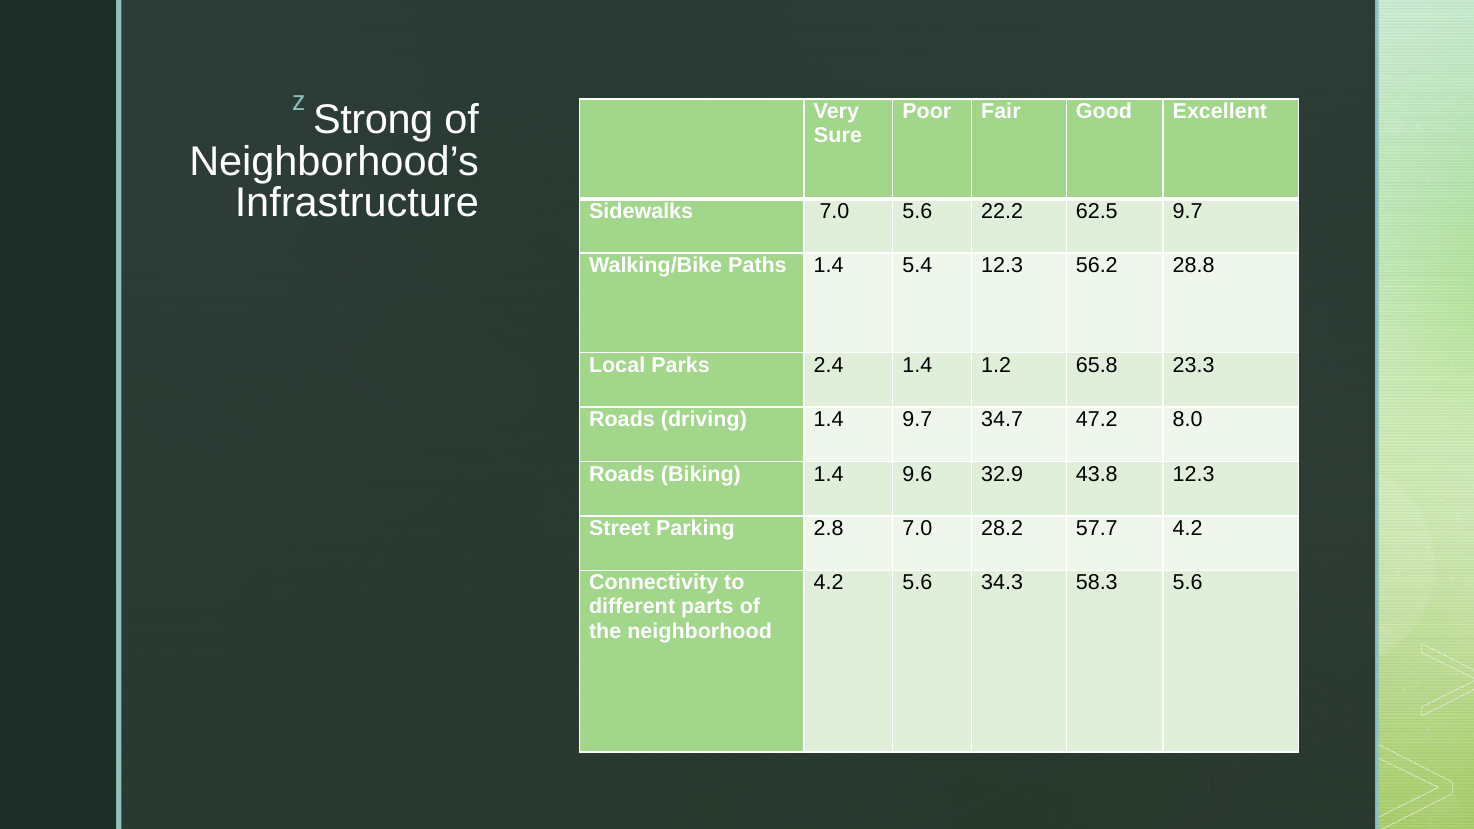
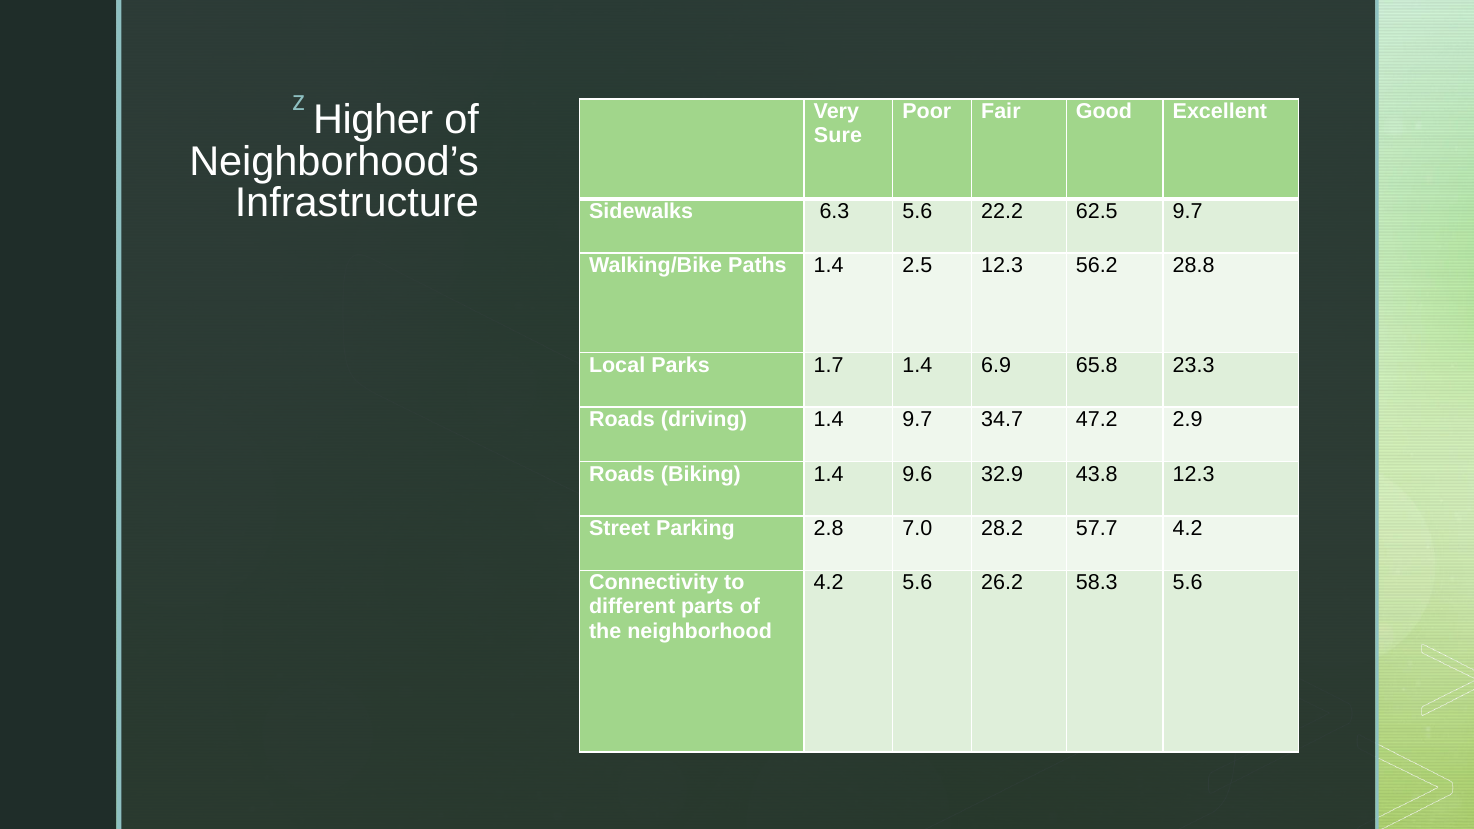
Strong: Strong -> Higher
Sidewalks 7.0: 7.0 -> 6.3
5.4: 5.4 -> 2.5
2.4: 2.4 -> 1.7
1.2: 1.2 -> 6.9
8.0: 8.0 -> 2.9
34.3: 34.3 -> 26.2
